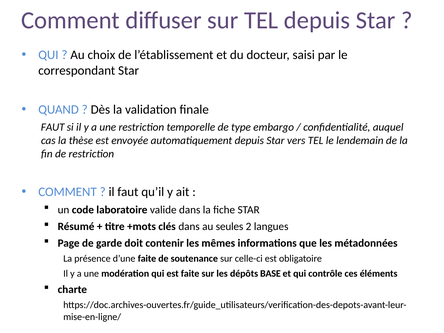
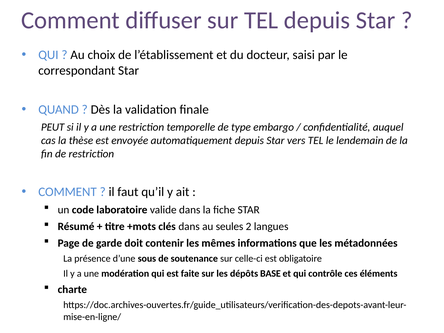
FAUT at (53, 127): FAUT -> PEUT
d’une faite: faite -> sous
